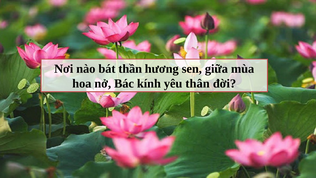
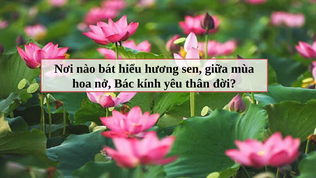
thần: thần -> hiểu
